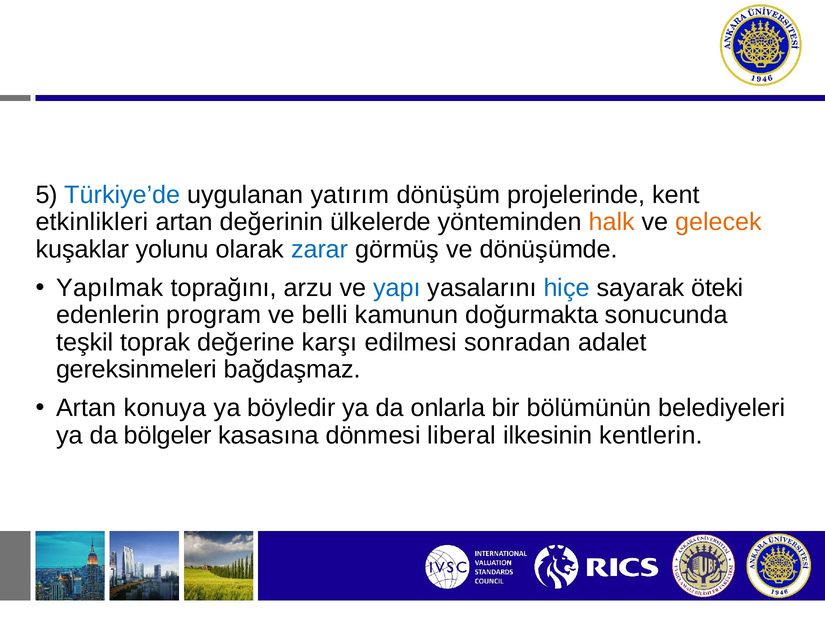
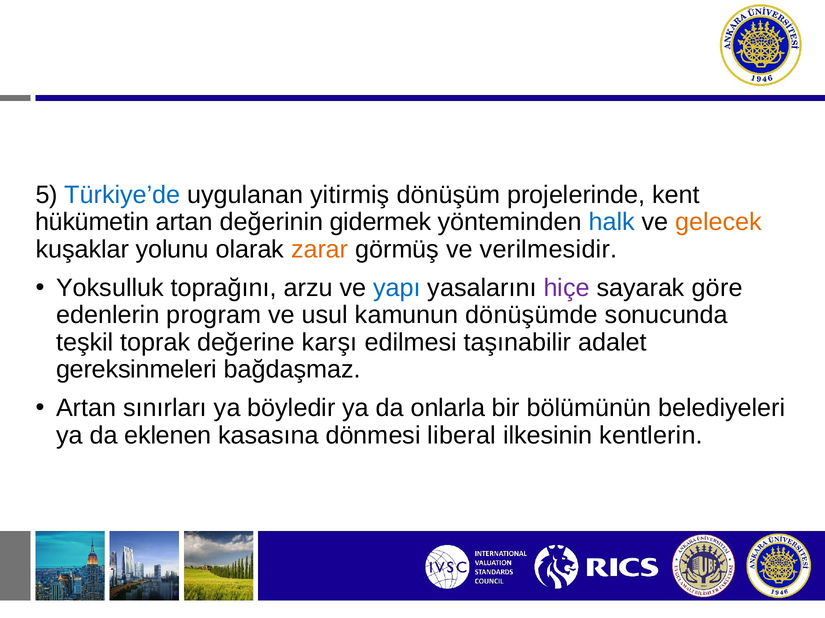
yatırım: yatırım -> yitirmiş
etkinlikleri: etkinlikleri -> hükümetin
ülkelerde: ülkelerde -> gidermek
halk colour: orange -> blue
zarar colour: blue -> orange
dönüşümde: dönüşümde -> verilmesidir
Yapılmak: Yapılmak -> Yoksulluk
hiçe colour: blue -> purple
öteki: öteki -> göre
belli: belli -> usul
doğurmakta: doğurmakta -> dönüşümde
sonradan: sonradan -> taşınabilir
konuya: konuya -> sınırları
bölgeler: bölgeler -> eklenen
